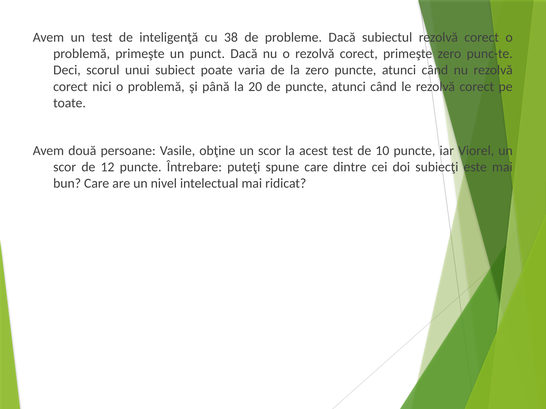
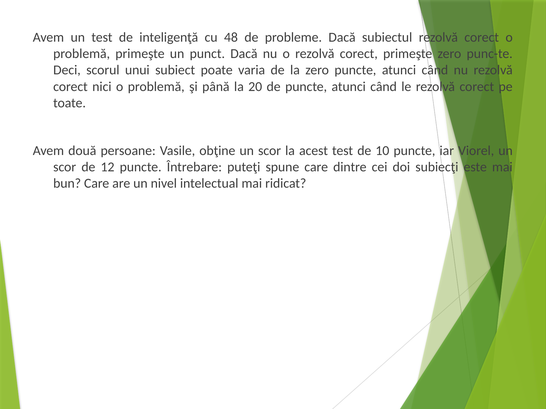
38: 38 -> 48
